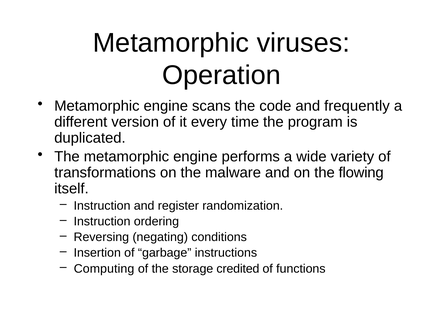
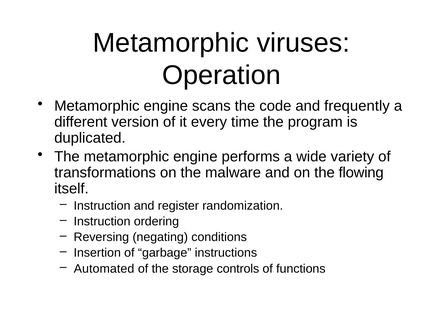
Computing: Computing -> Automated
credited: credited -> controls
